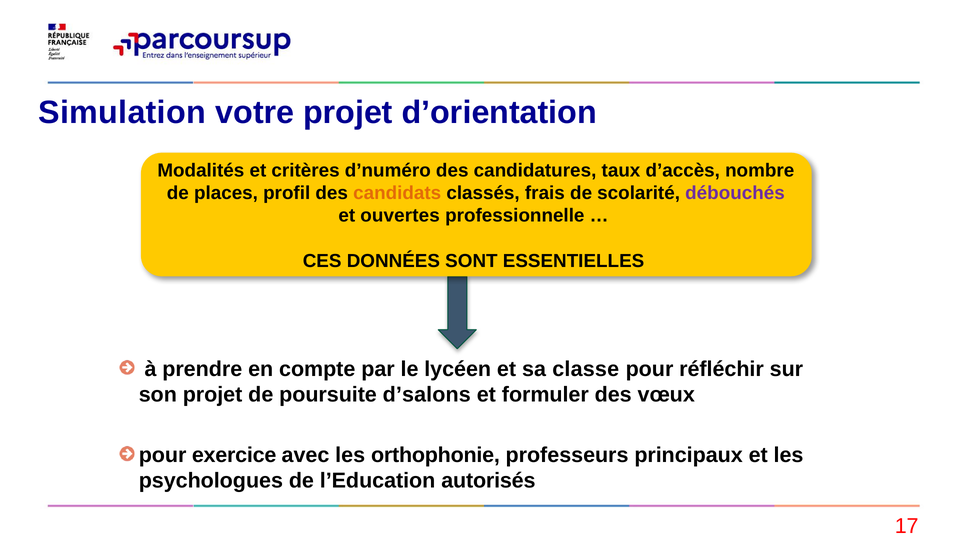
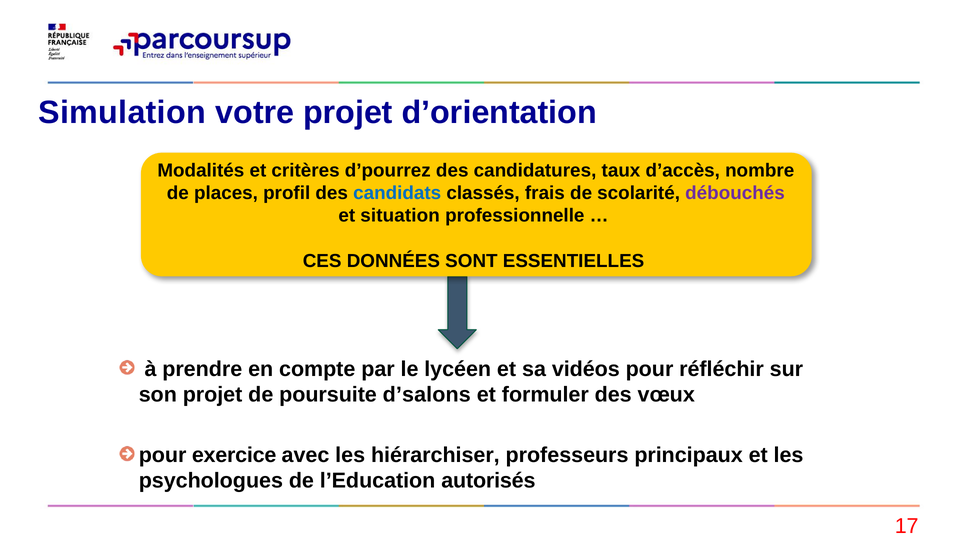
d’numéro: d’numéro -> d’pourrez
candidats colour: orange -> blue
ouvertes: ouvertes -> situation
classe: classe -> vidéos
orthophonie: orthophonie -> hiérarchiser
